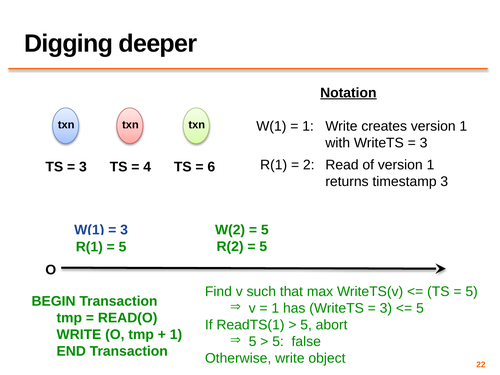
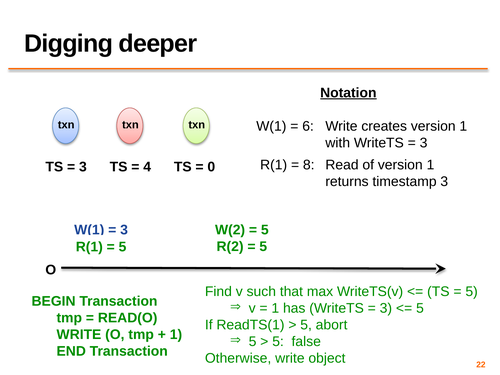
1 at (308, 126): 1 -> 6
2: 2 -> 8
6: 6 -> 0
